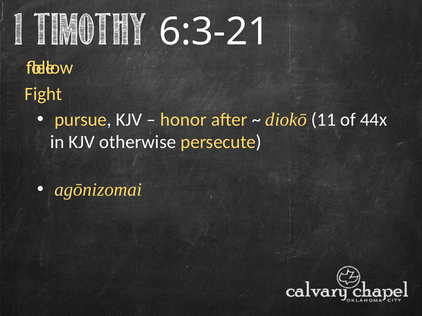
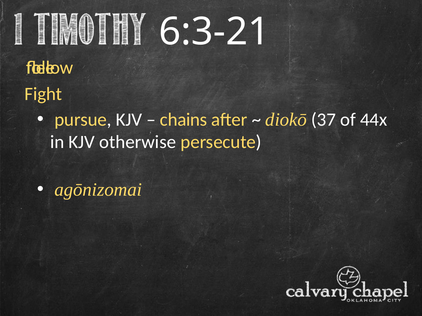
honor: honor -> chains
11: 11 -> 37
